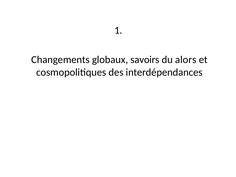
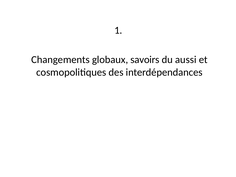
alors: alors -> aussi
